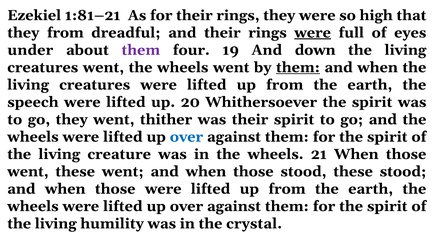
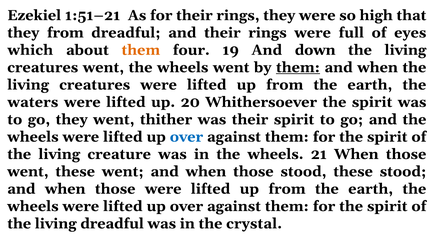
1:81–21: 1:81–21 -> 1:51–21
were at (313, 33) underline: present -> none
under: under -> which
them at (141, 50) colour: purple -> orange
speech: speech -> waters
living humility: humility -> dreadful
